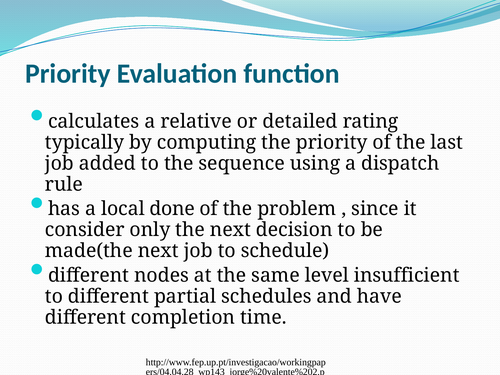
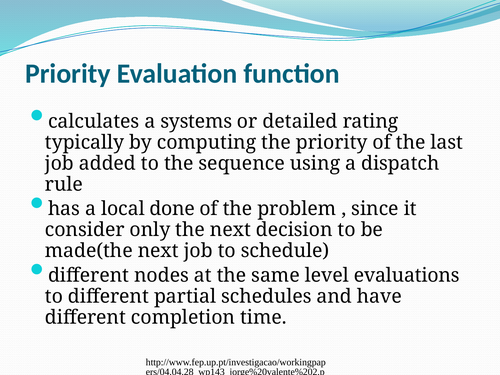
relative: relative -> systems
insufficient: insufficient -> evaluations
